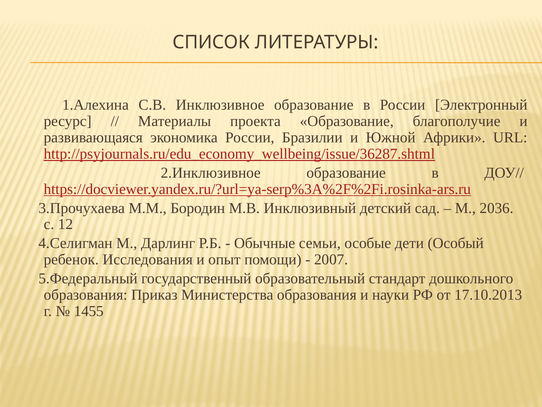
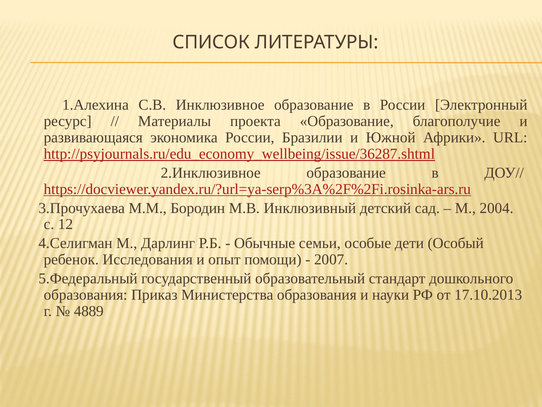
2036: 2036 -> 2004
1455: 1455 -> 4889
